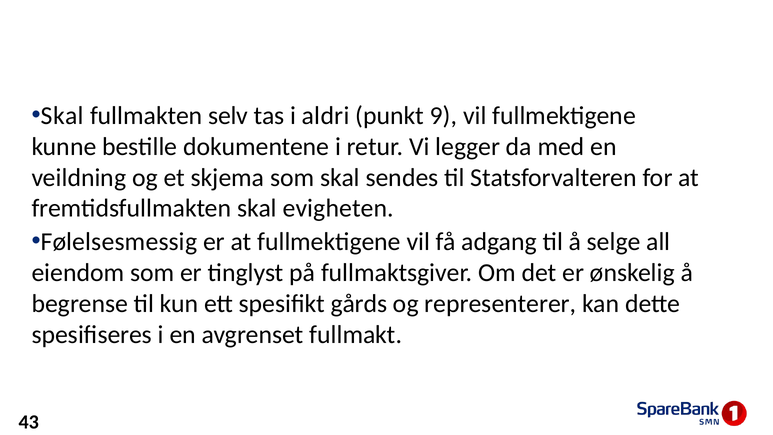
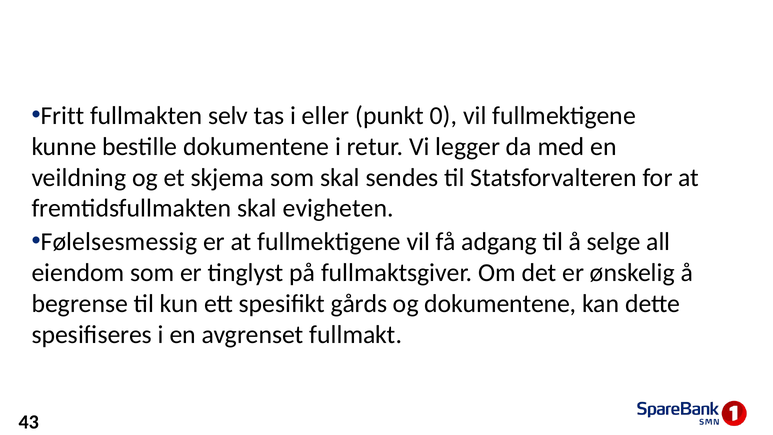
Skal at (62, 116): Skal -> Fritt
aldri: aldri -> eller
9: 9 -> 0
og representerer: representerer -> dokumentene
